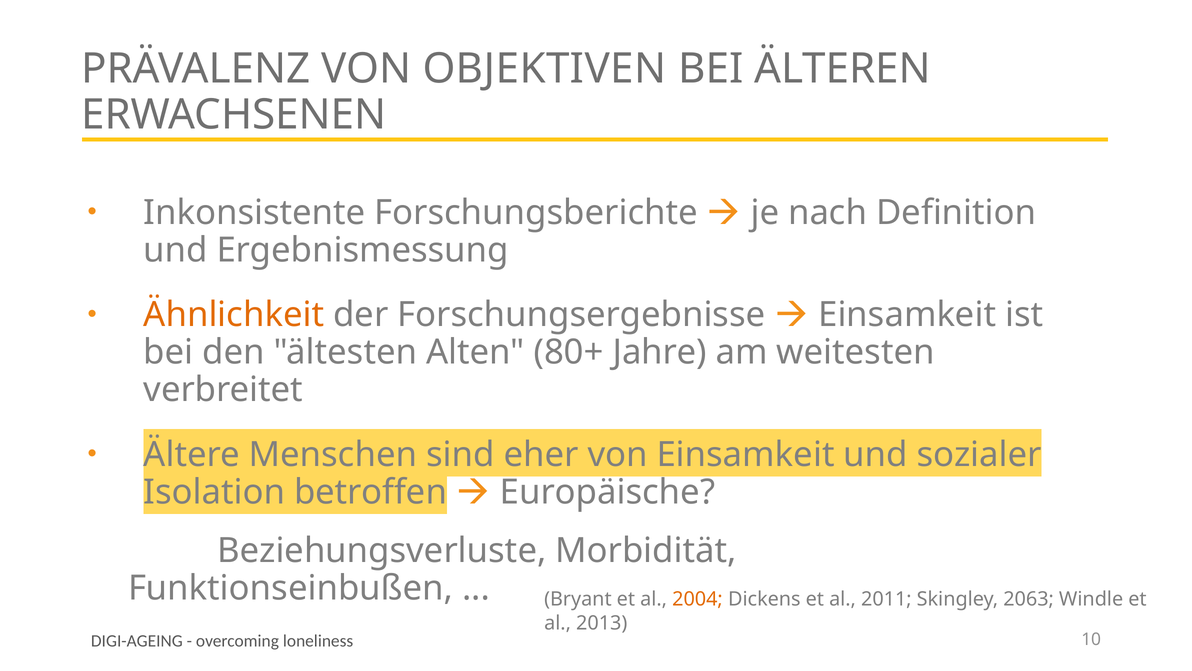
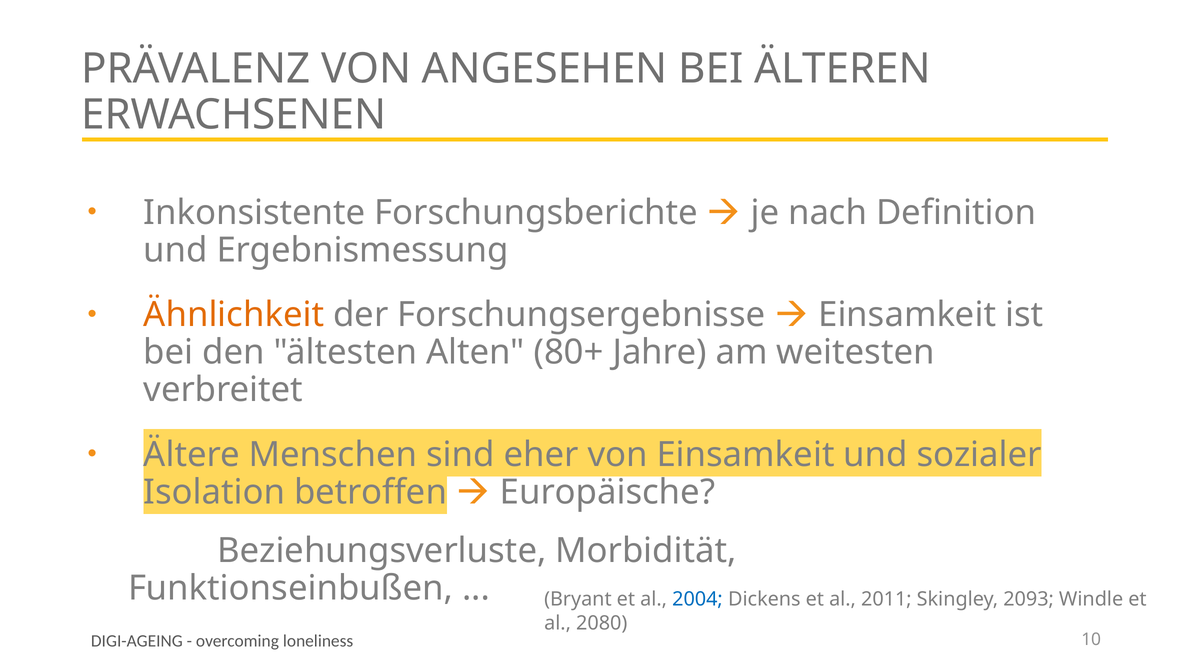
OBJEKTIVEN: OBJEKTIVEN -> ANGESEHEN
2004 colour: orange -> blue
2063: 2063 -> 2093
2013: 2013 -> 2080
